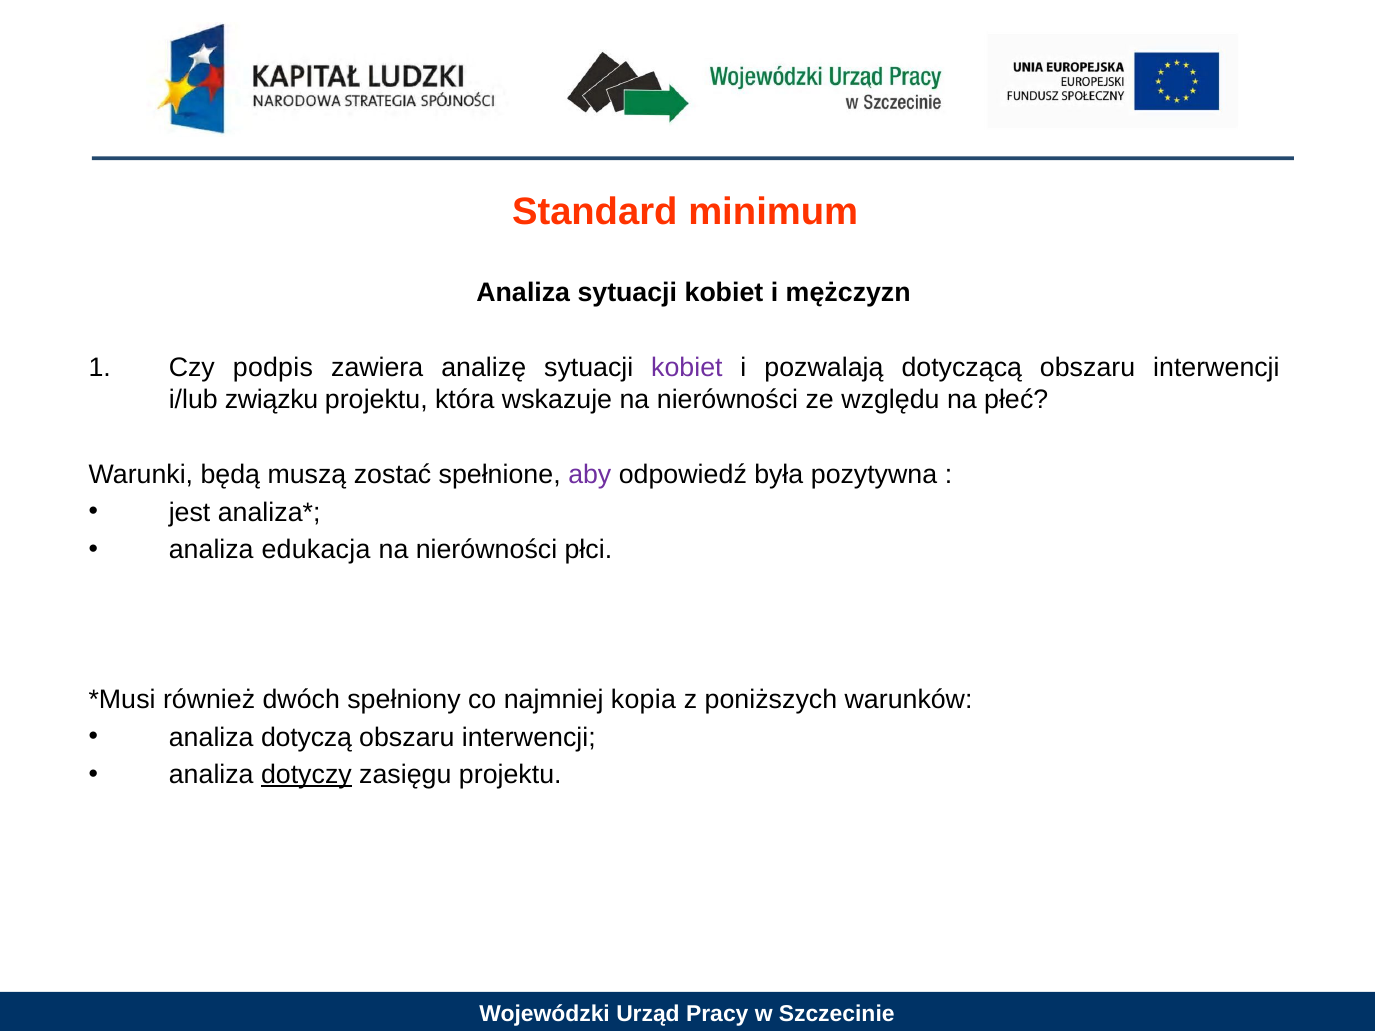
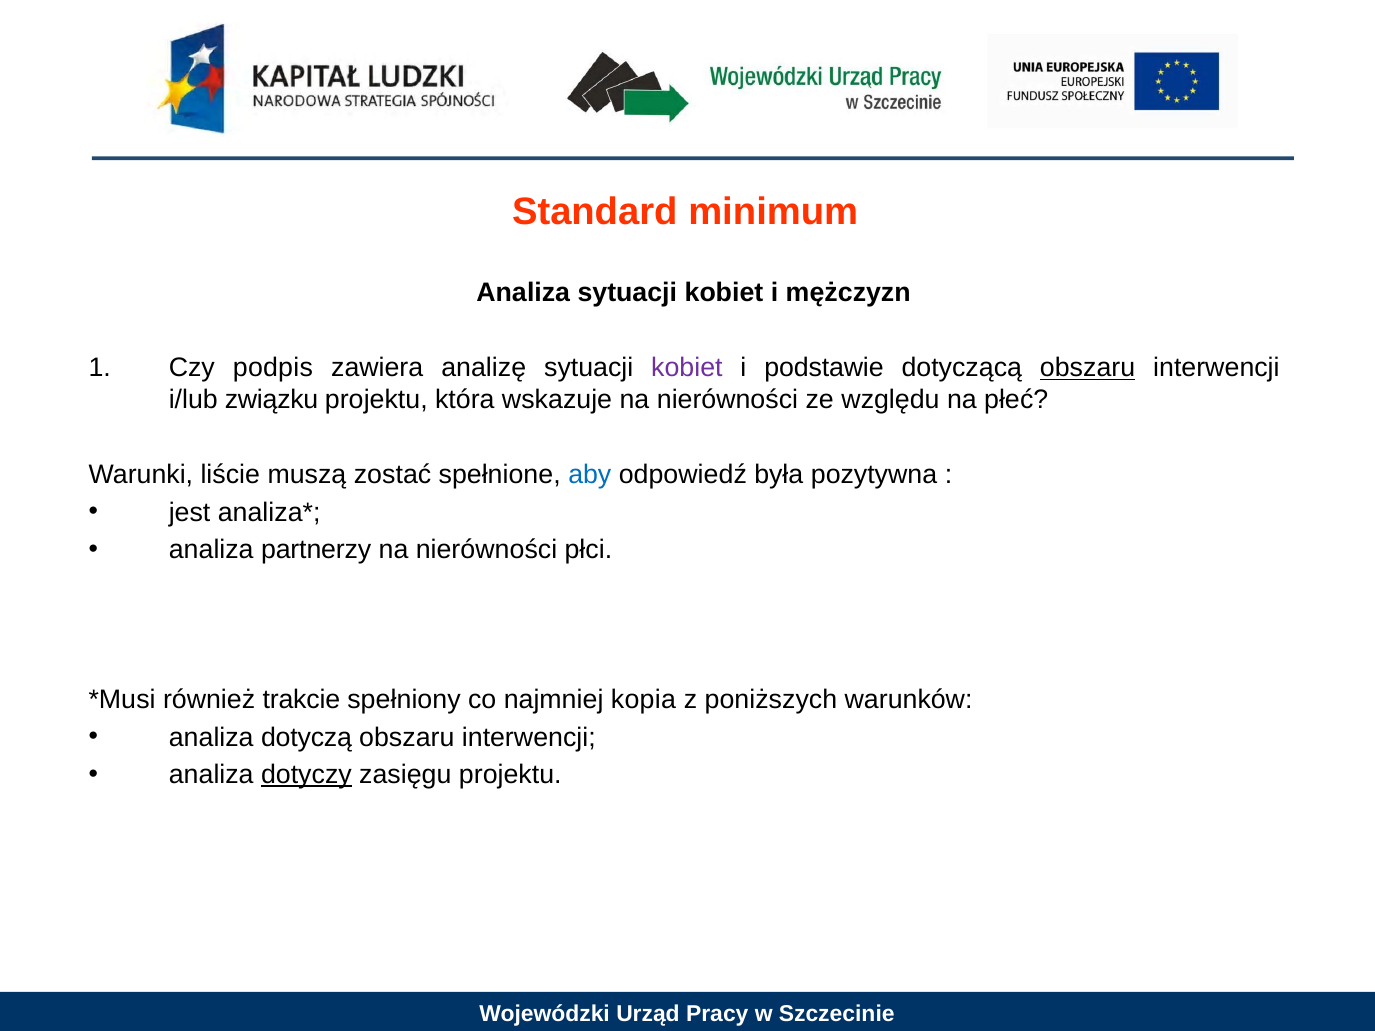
pozwalają: pozwalają -> podstawie
obszaru at (1088, 368) underline: none -> present
będą: będą -> liście
aby colour: purple -> blue
edukacja: edukacja -> partnerzy
dwóch: dwóch -> trakcie
